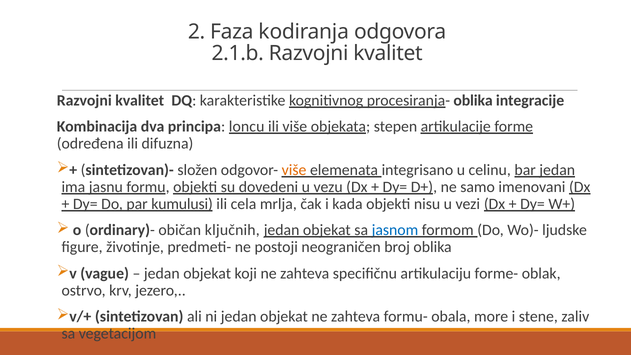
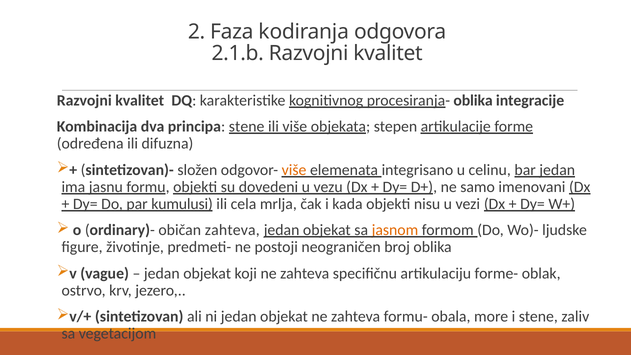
principa loncu: loncu -> stene
običan ključnih: ključnih -> zahteva
jasnom colour: blue -> orange
